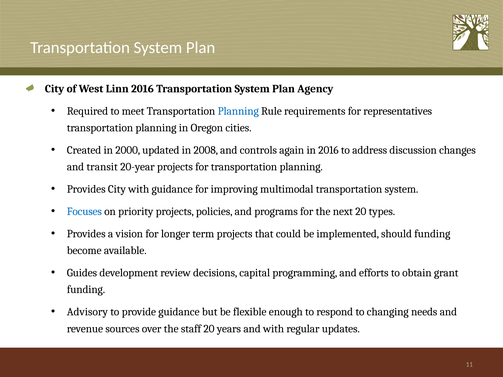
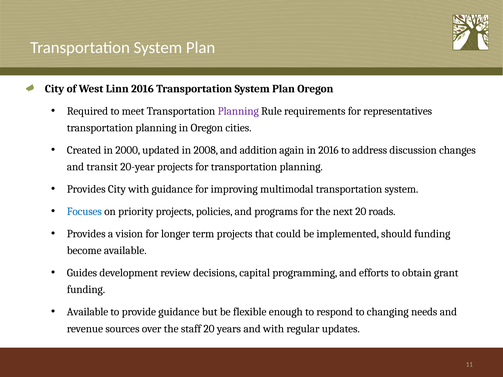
Plan Agency: Agency -> Oregon
Planning at (238, 111) colour: blue -> purple
controls: controls -> addition
types: types -> roads
Advisory at (87, 312): Advisory -> Available
